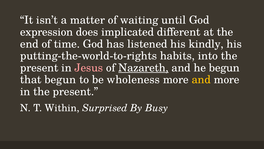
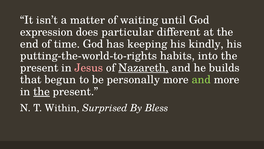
implicated: implicated -> particular
listened: listened -> keeping
he begun: begun -> builds
wholeness: wholeness -> personally
and at (201, 79) colour: yellow -> light green
the at (42, 91) underline: none -> present
Busy: Busy -> Bless
